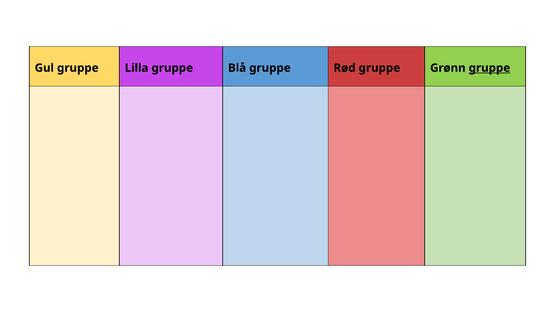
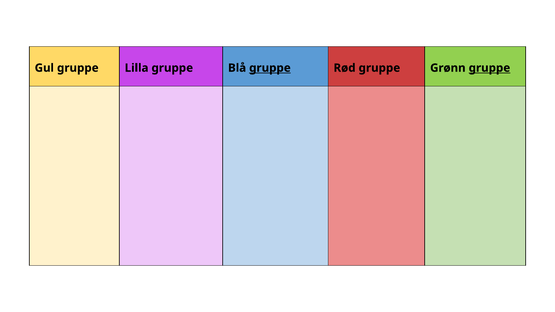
gruppe at (270, 68) underline: none -> present
